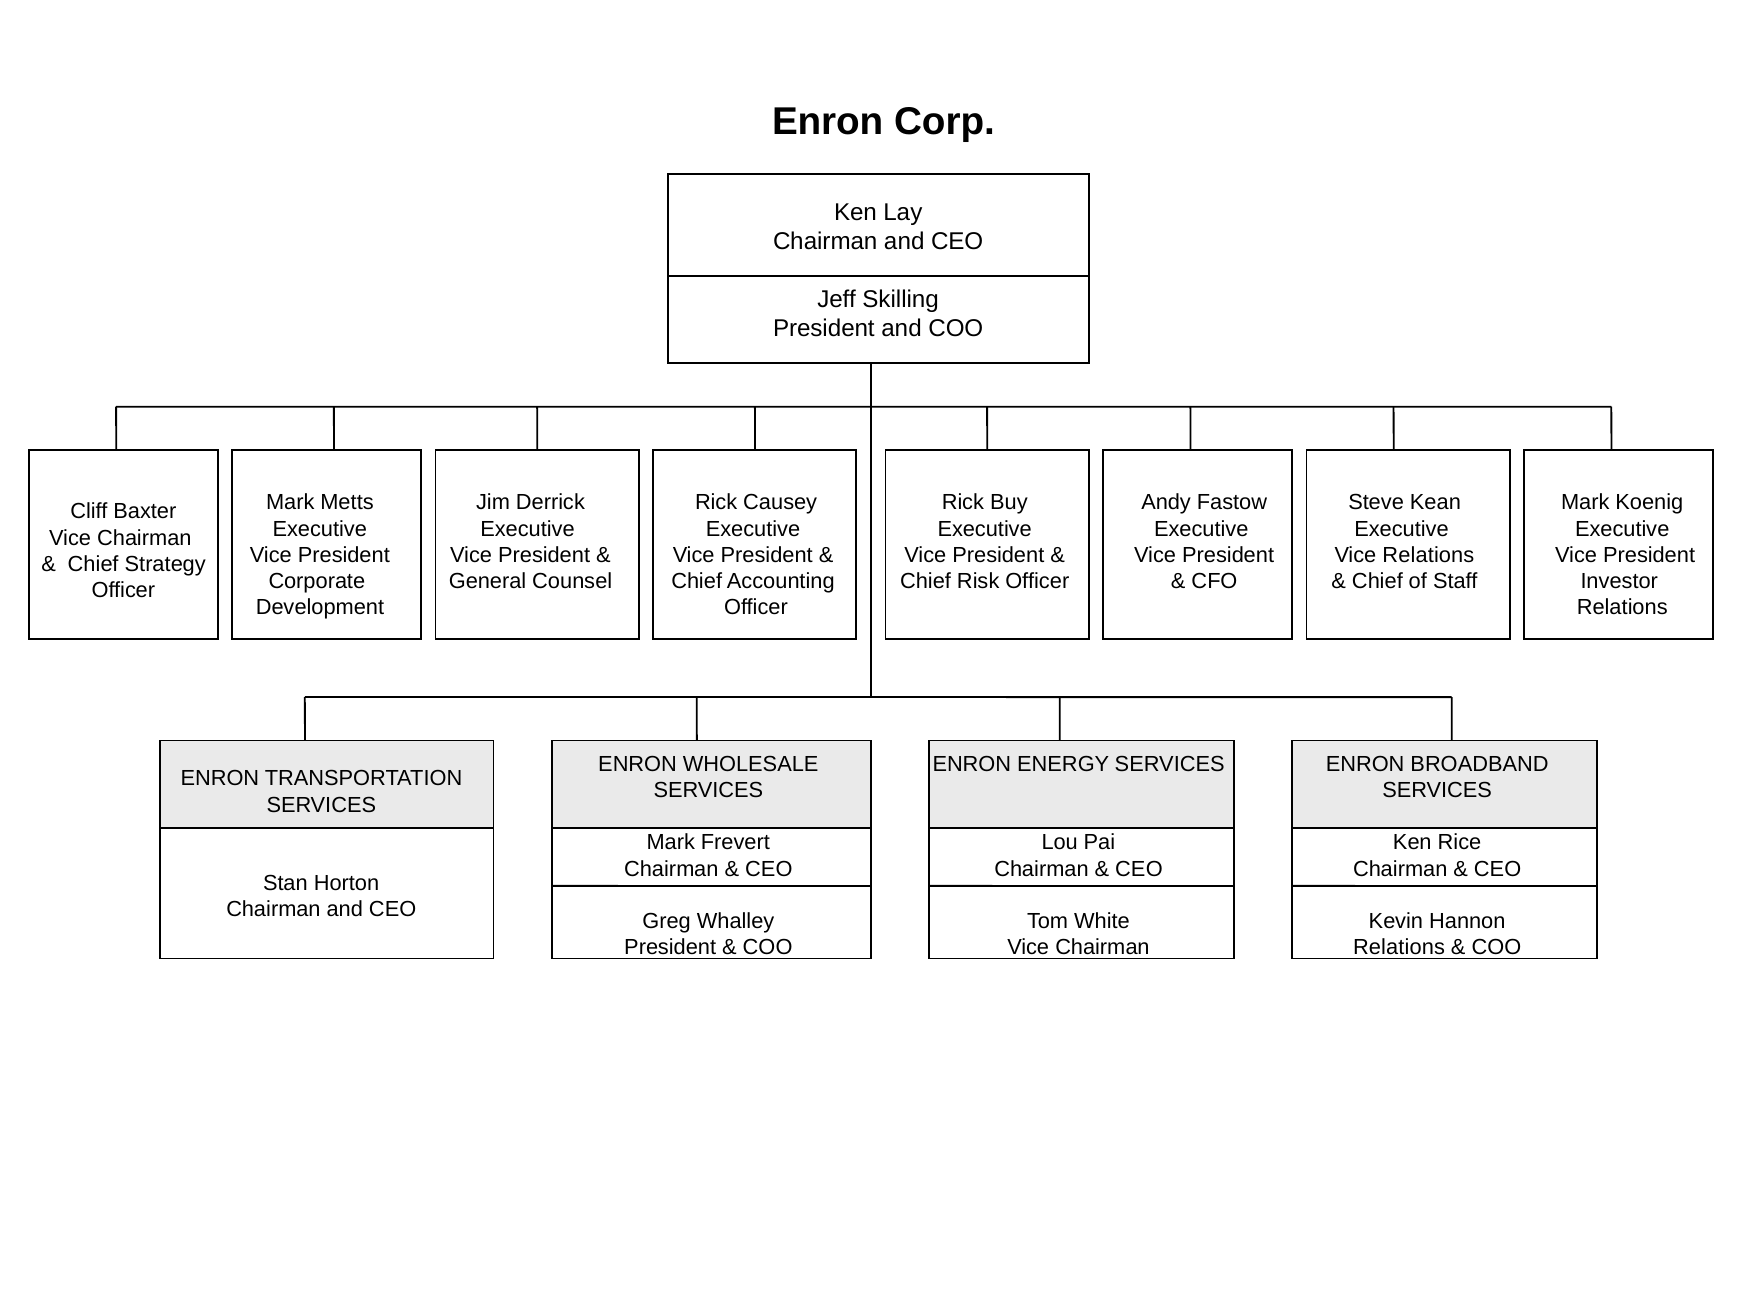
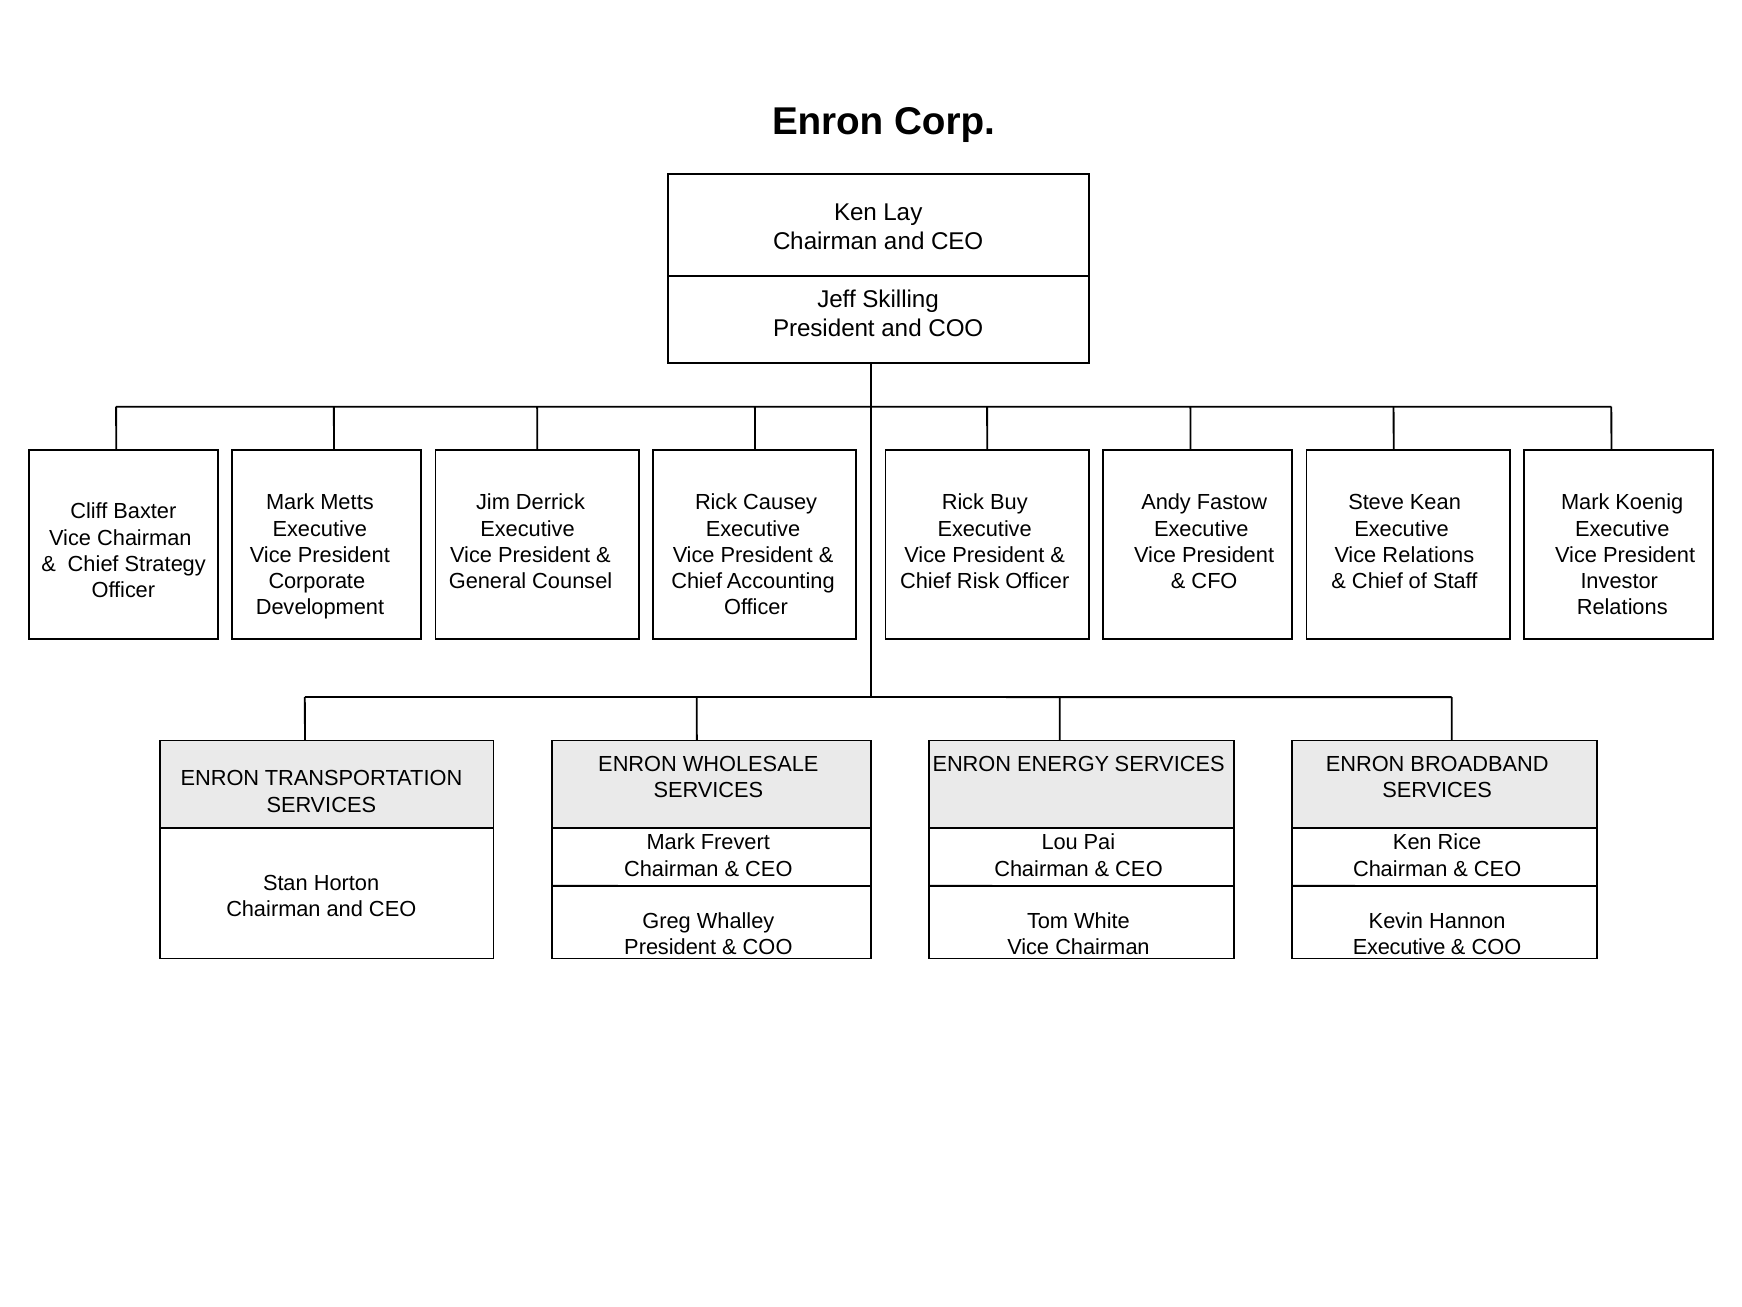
Relations at (1399, 947): Relations -> Executive
